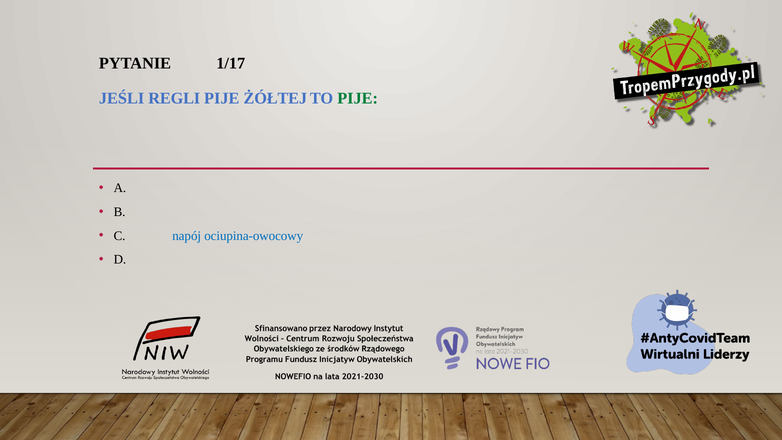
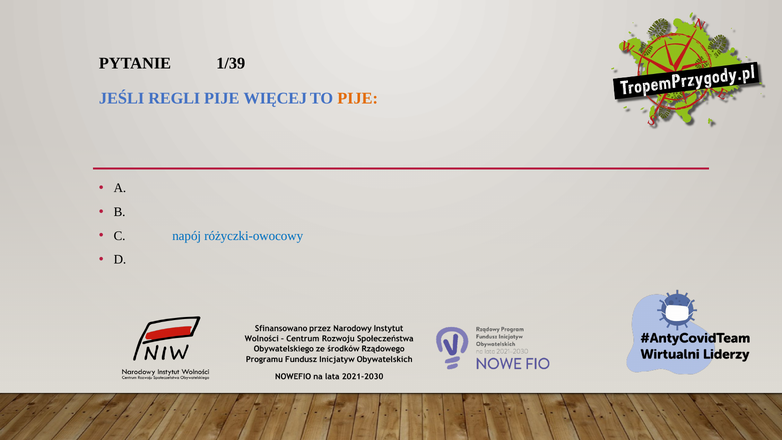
1/17: 1/17 -> 1/39
ŻÓŁTEJ: ŻÓŁTEJ -> WIĘCEJ
PIJE at (358, 99) colour: green -> orange
ociupina-owocowy: ociupina-owocowy -> różyczki-owocowy
